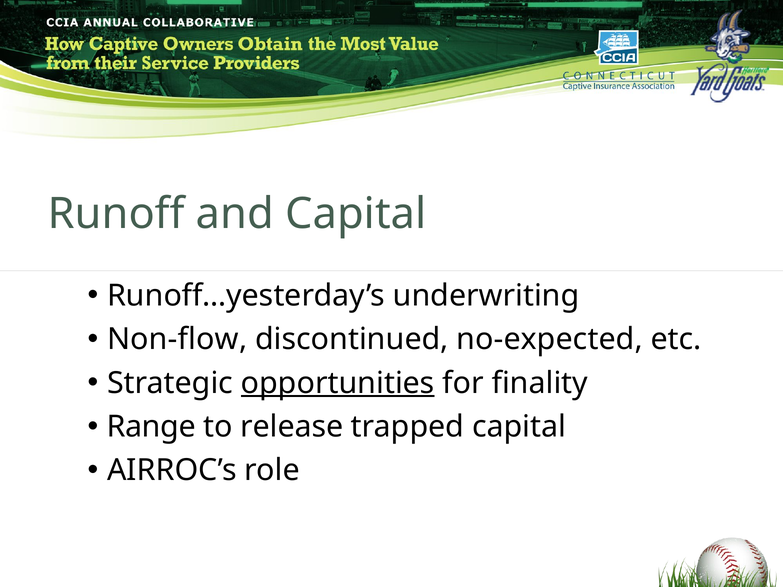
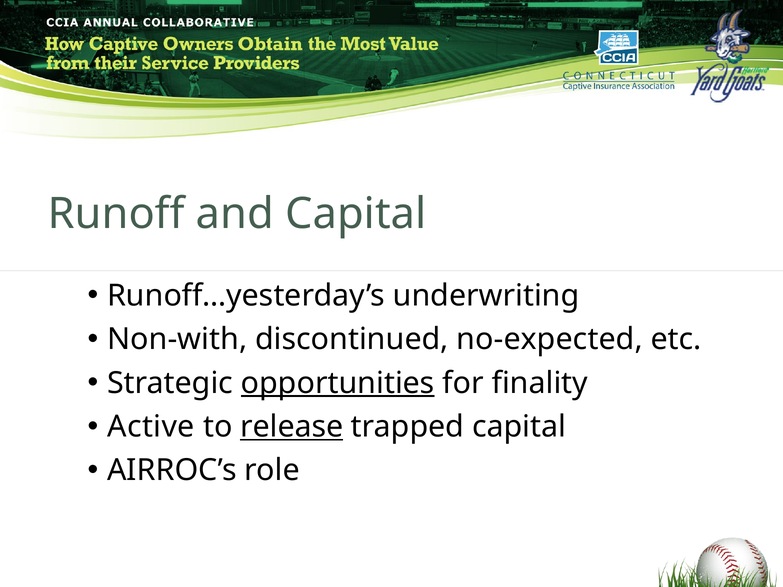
Non-flow: Non-flow -> Non-with
Range: Range -> Active
release underline: none -> present
